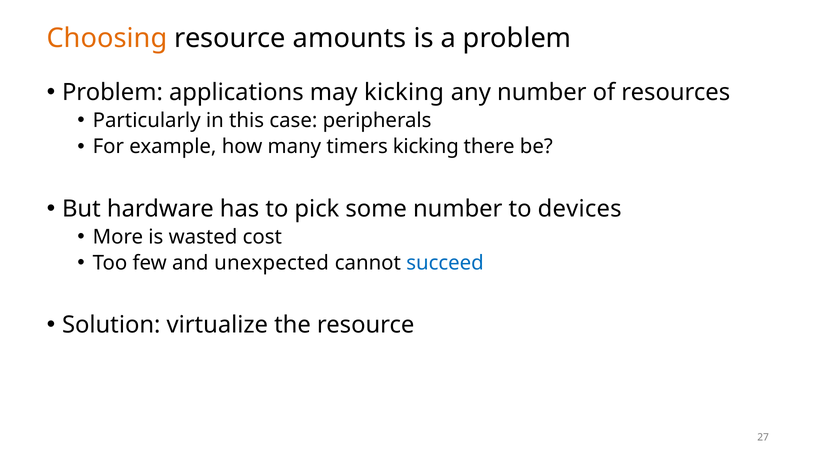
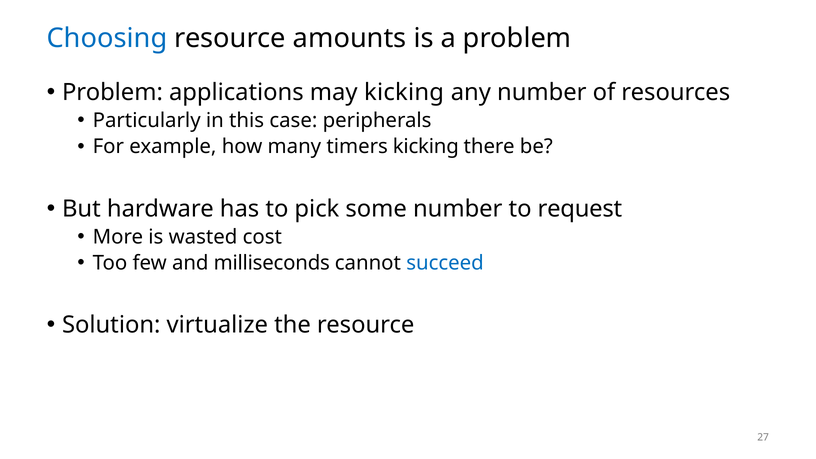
Choosing colour: orange -> blue
devices: devices -> request
unexpected: unexpected -> milliseconds
